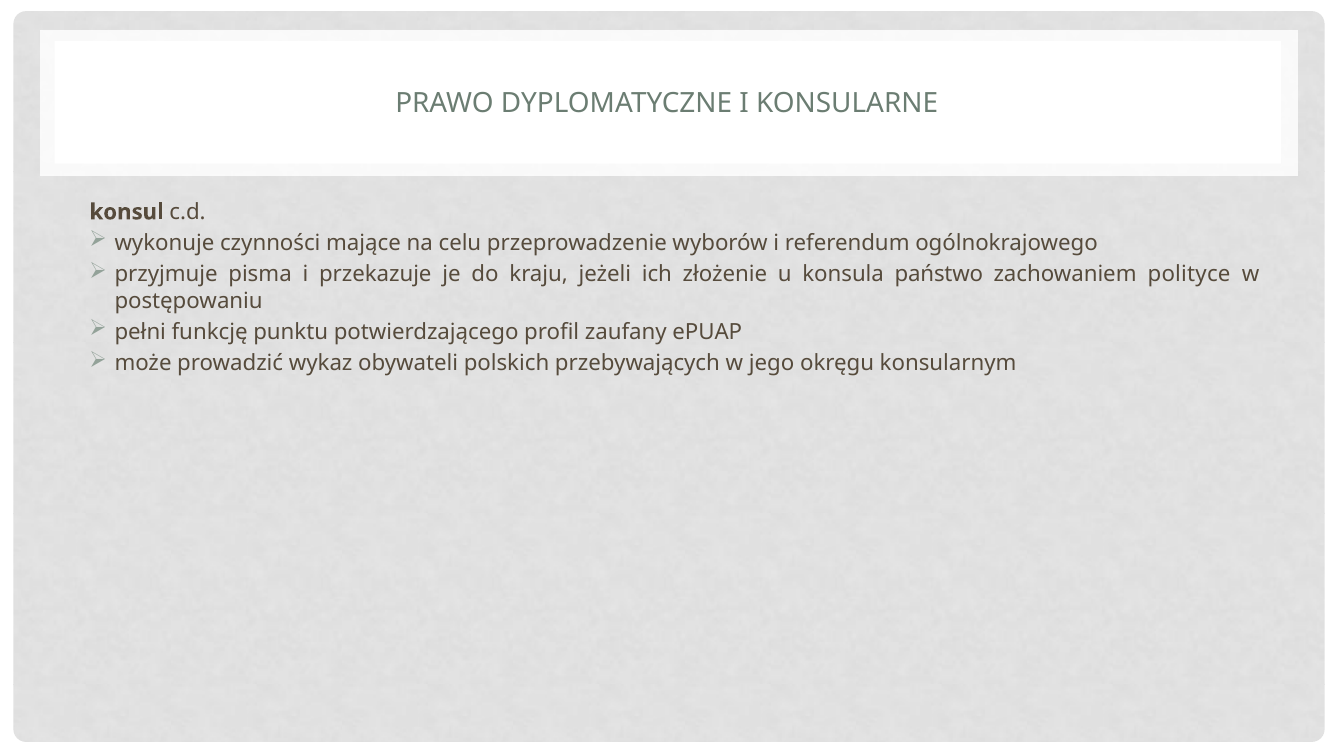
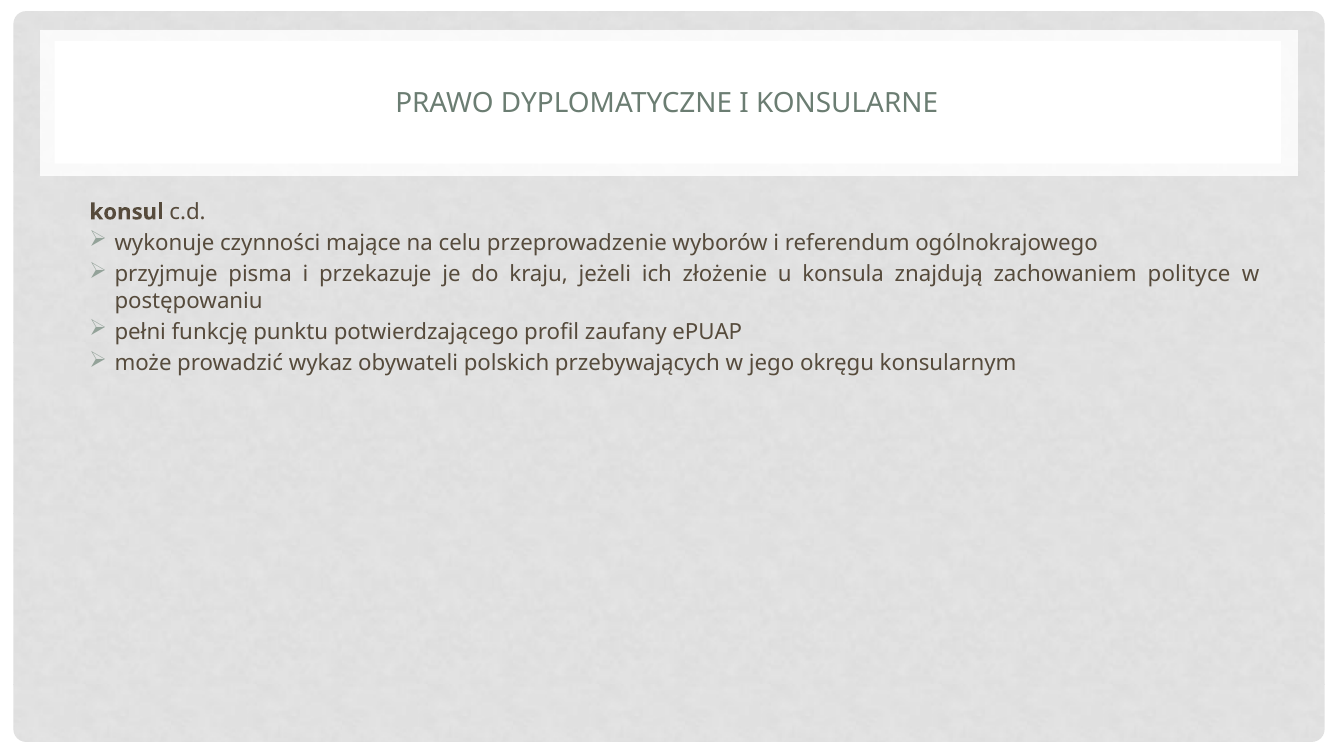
państwo: państwo -> znajdują
